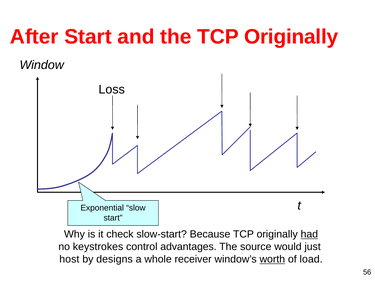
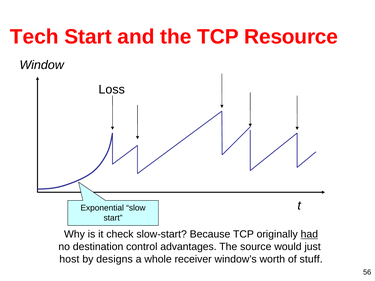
After: After -> Tech
the TCP Originally: Originally -> Resource
keystrokes: keystrokes -> destination
worth underline: present -> none
load: load -> stuff
